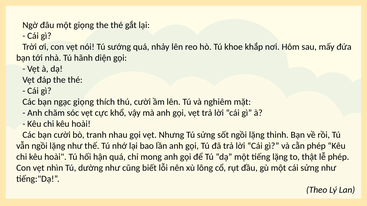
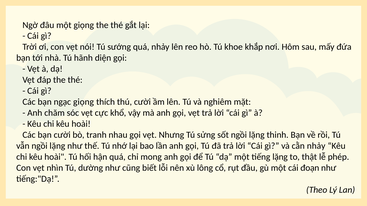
cằn phép: phép -> nhảy
cái sửng: sửng -> đoạn
